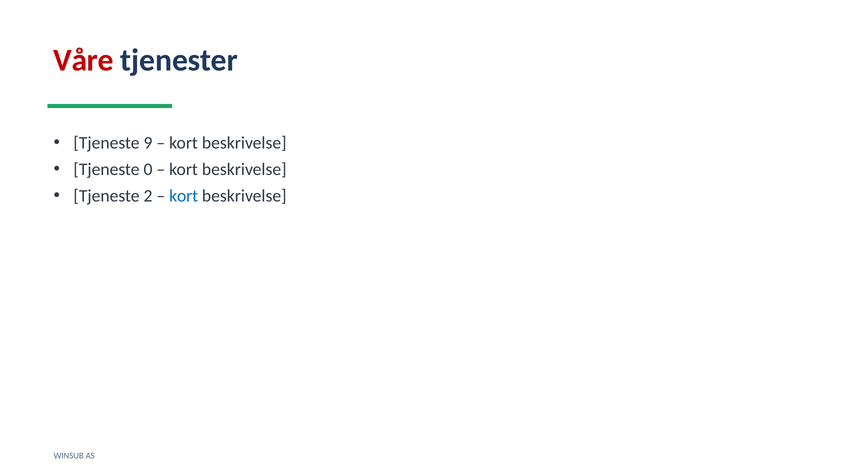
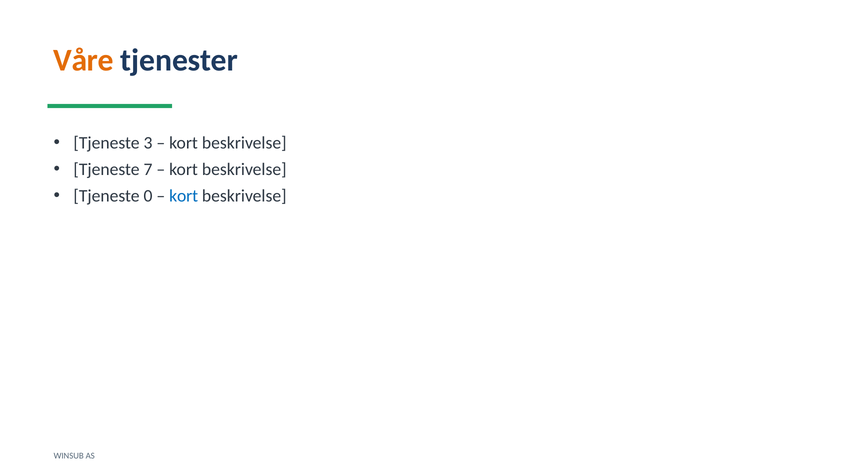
Våre colour: red -> orange
9: 9 -> 3
0: 0 -> 7
2: 2 -> 0
